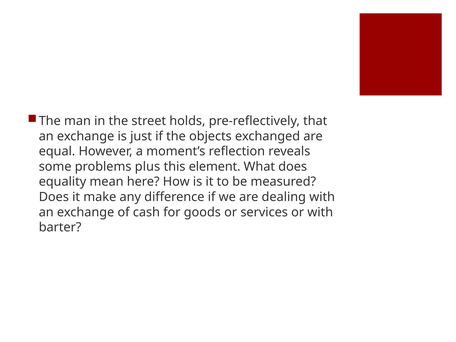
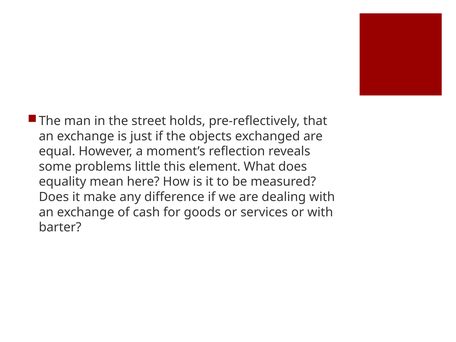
plus: plus -> little
